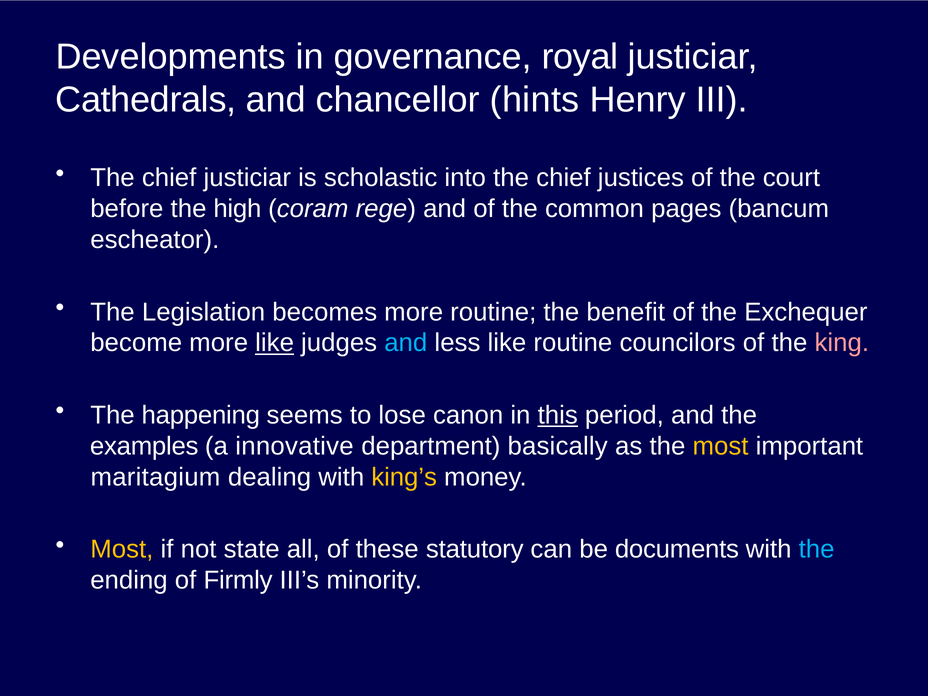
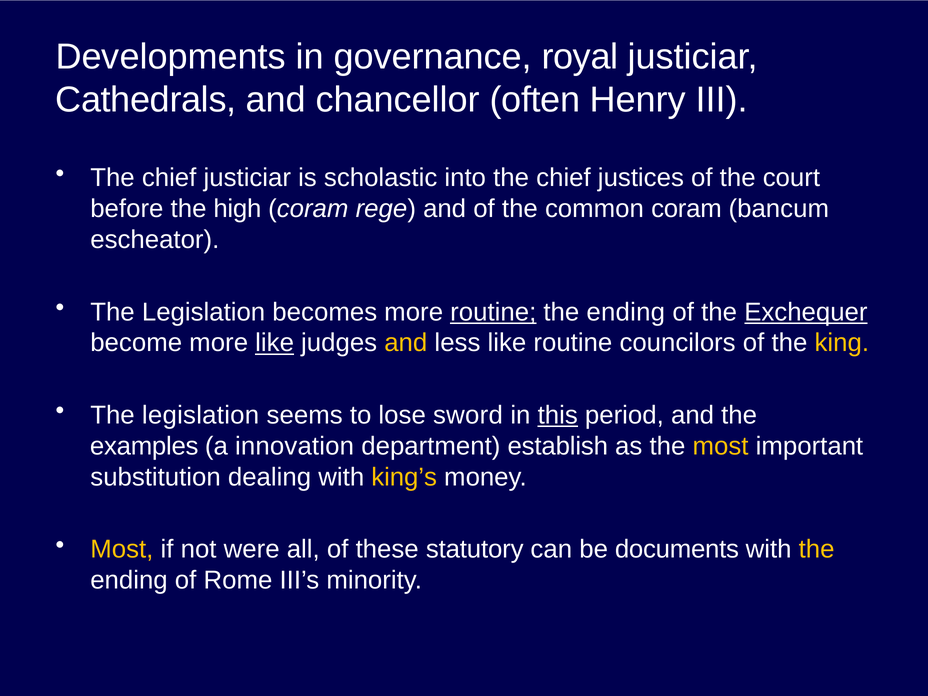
hints: hints -> often
common pages: pages -> coram
routine at (493, 312) underline: none -> present
benefit at (626, 312): benefit -> ending
Exchequer underline: none -> present
and at (406, 343) colour: light blue -> yellow
king colour: pink -> yellow
happening at (201, 415): happening -> legislation
canon: canon -> sword
innovative: innovative -> innovation
basically: basically -> establish
maritagium: maritagium -> substitution
state: state -> were
the at (817, 549) colour: light blue -> yellow
Firmly: Firmly -> Rome
